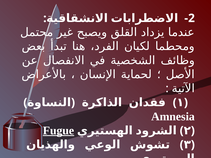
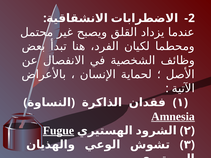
Amnesia underline: none -> present
